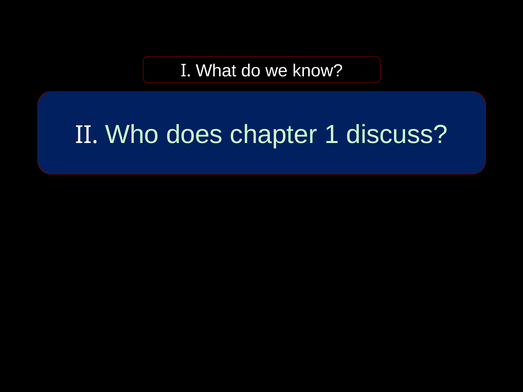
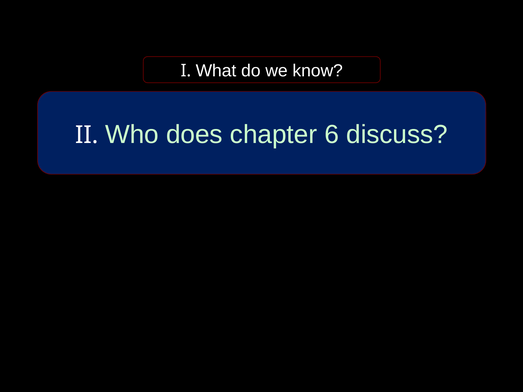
1: 1 -> 6
